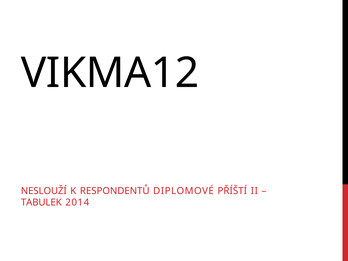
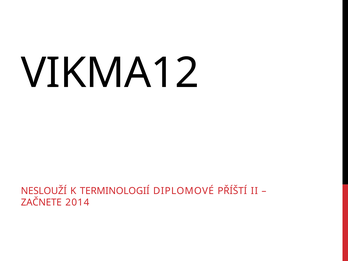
RESPONDENTŮ: RESPONDENTŮ -> TERMINOLOGIÍ
TABULEK: TABULEK -> ZAČNETE
